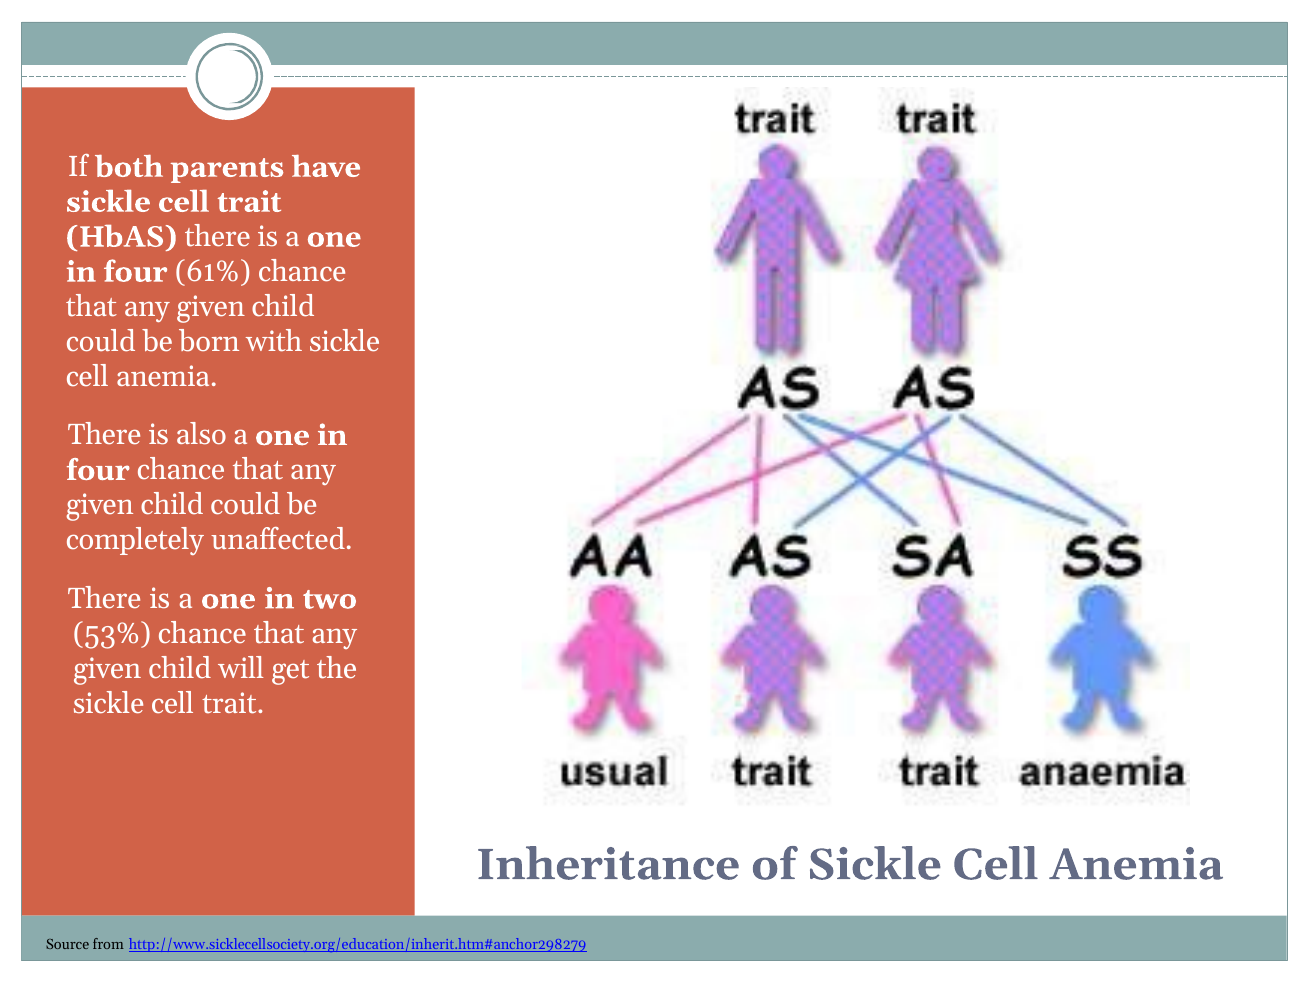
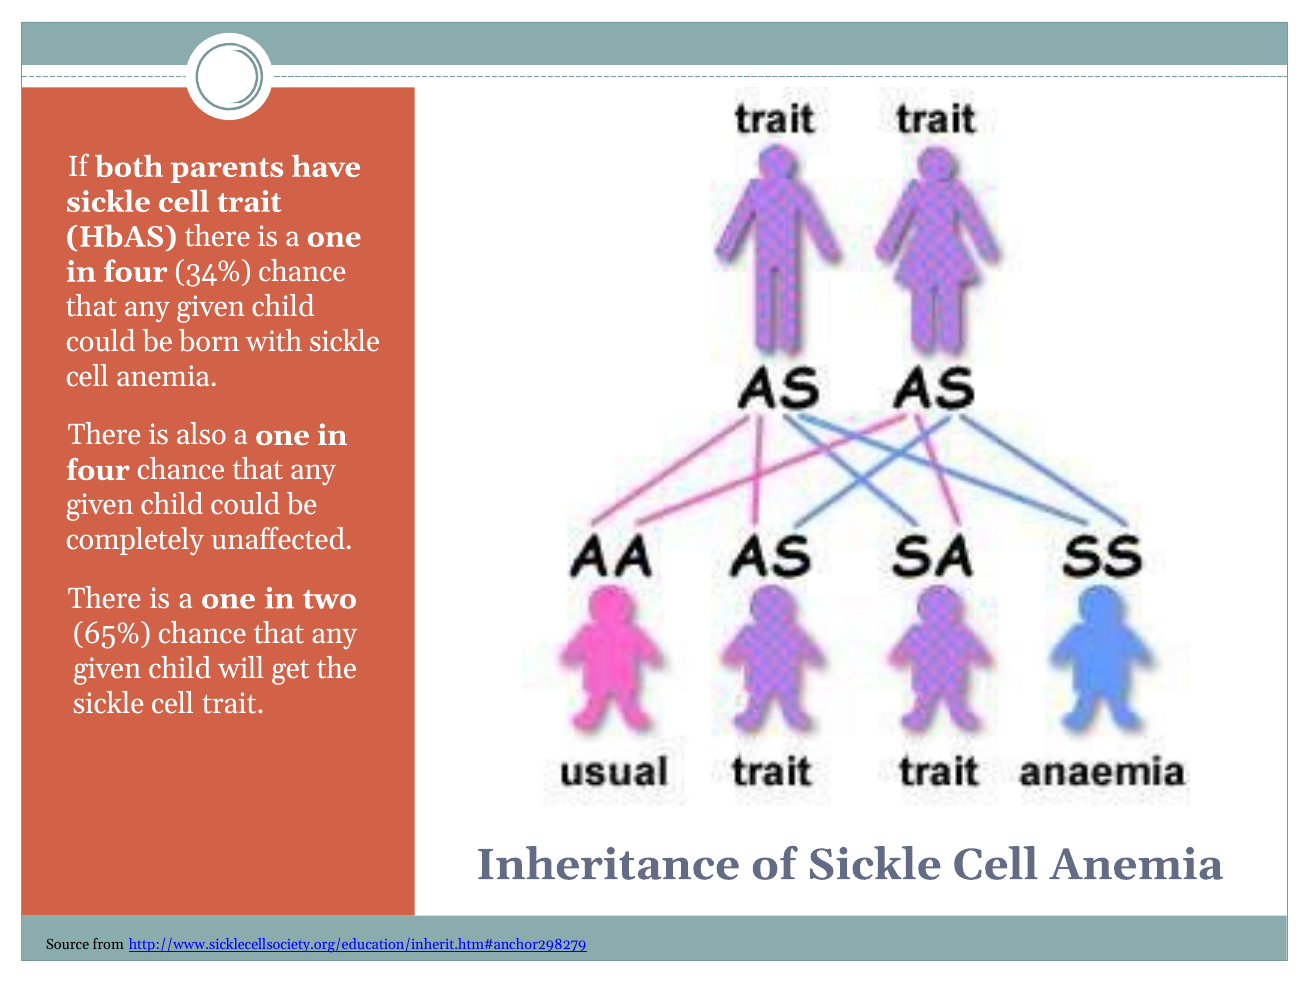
61%: 61% -> 34%
53%: 53% -> 65%
